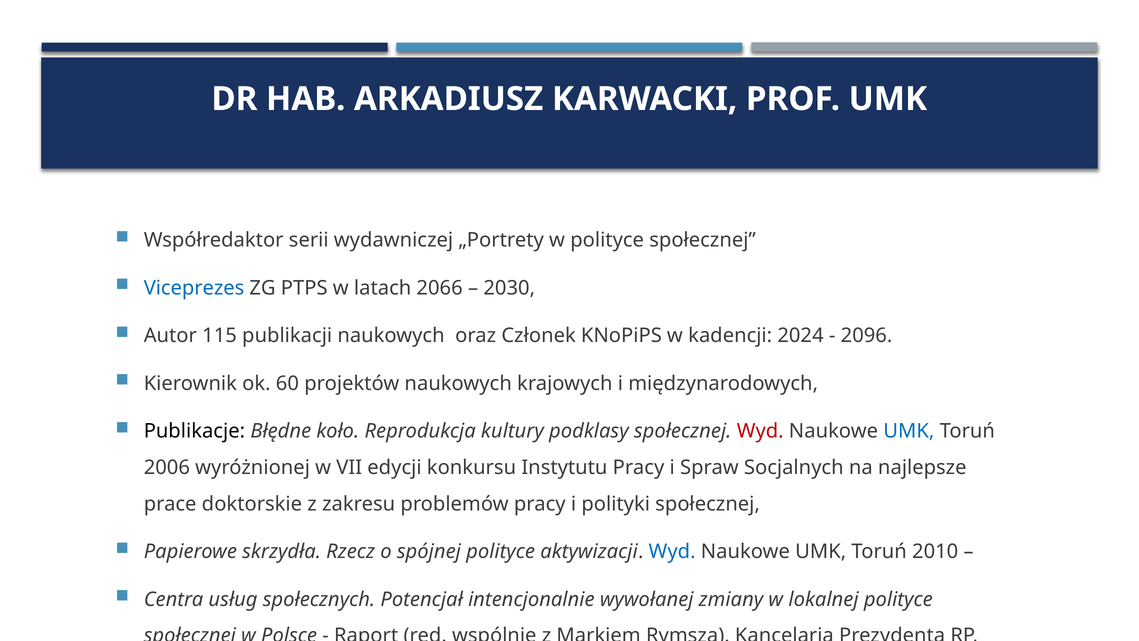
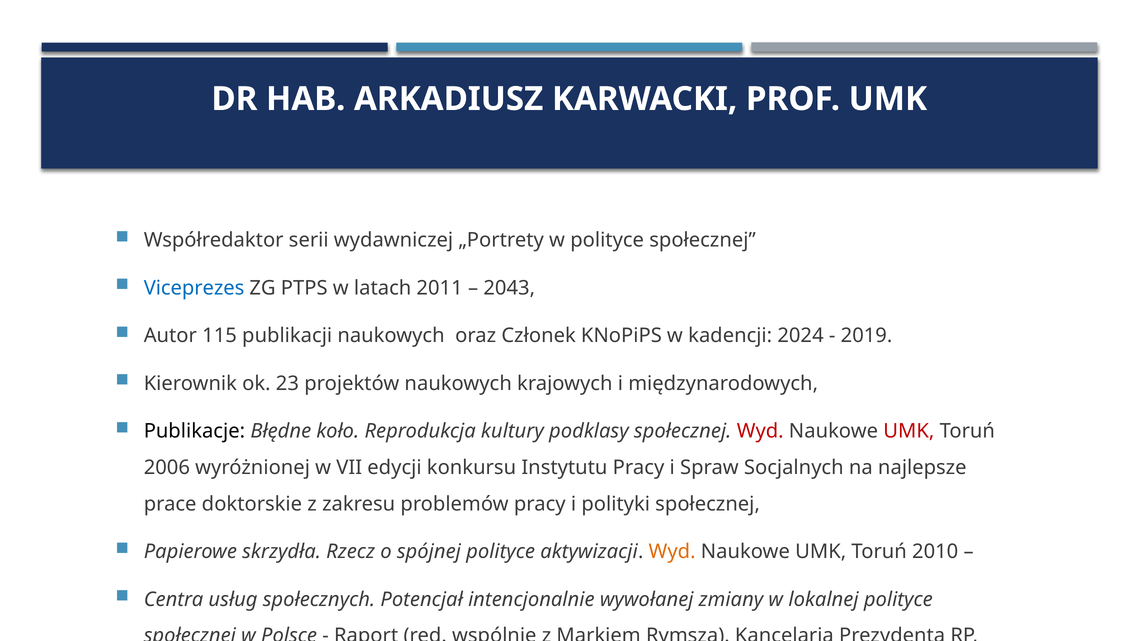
2066: 2066 -> 2011
2030: 2030 -> 2043
2096: 2096 -> 2019
60: 60 -> 23
UMK at (909, 431) colour: blue -> red
Wyd at (672, 551) colour: blue -> orange
